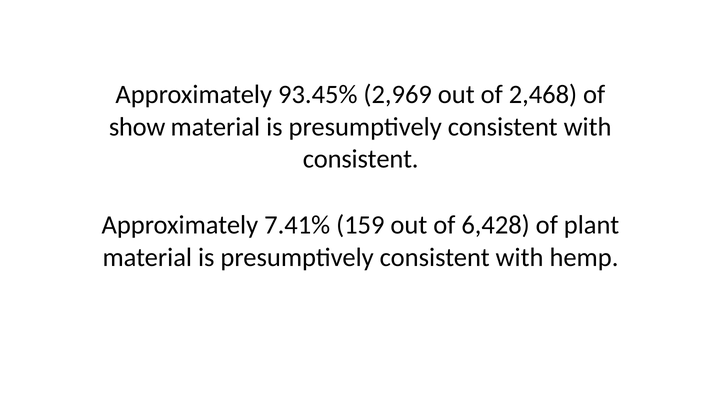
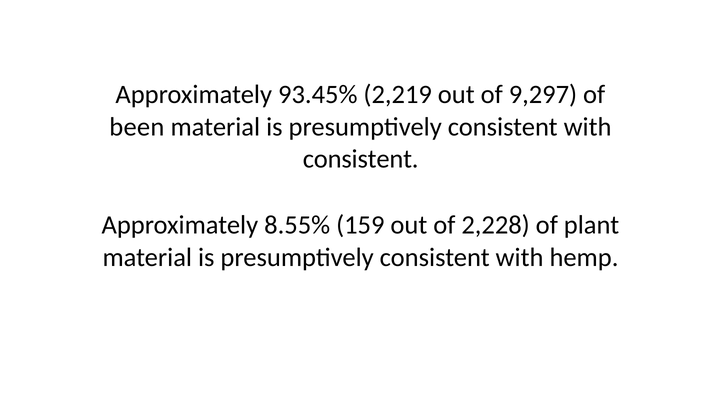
2,969: 2,969 -> 2,219
2,468: 2,468 -> 9,297
show: show -> been
7.41%: 7.41% -> 8.55%
6,428: 6,428 -> 2,228
